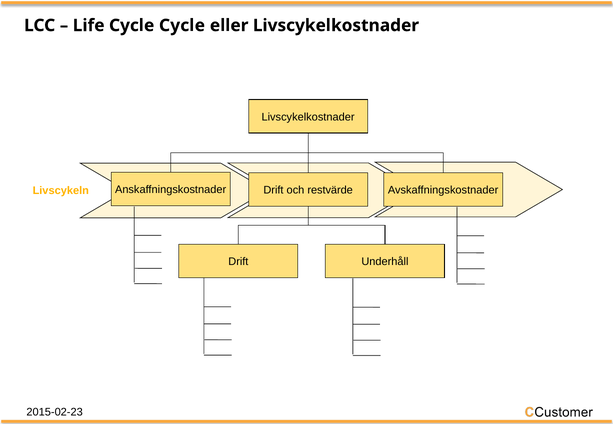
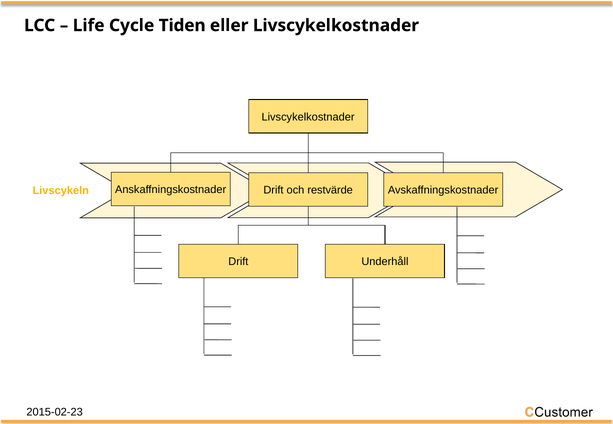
Cycle Cycle: Cycle -> Tiden
